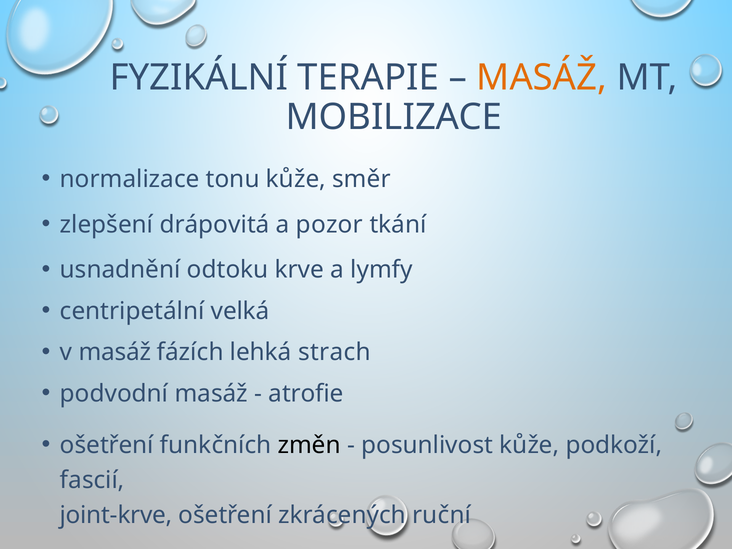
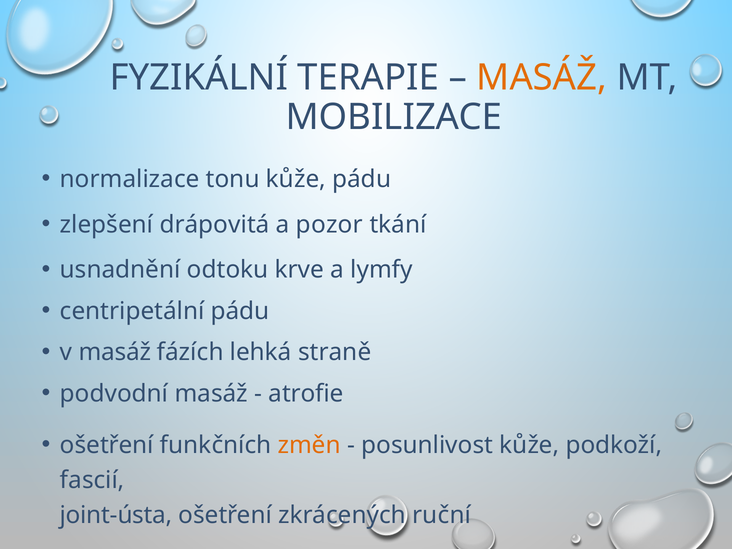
kůže směr: směr -> pádu
centripetální velká: velká -> pádu
strach: strach -> straně
změn colour: black -> orange
joint-krve: joint-krve -> joint-ústa
